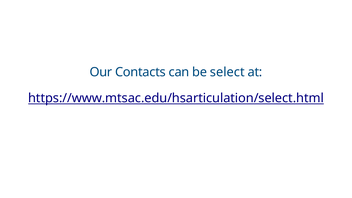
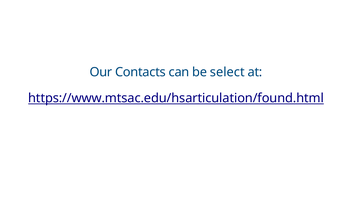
https://www.mtsac.edu/hsarticulation/select.html: https://www.mtsac.edu/hsarticulation/select.html -> https://www.mtsac.edu/hsarticulation/found.html
